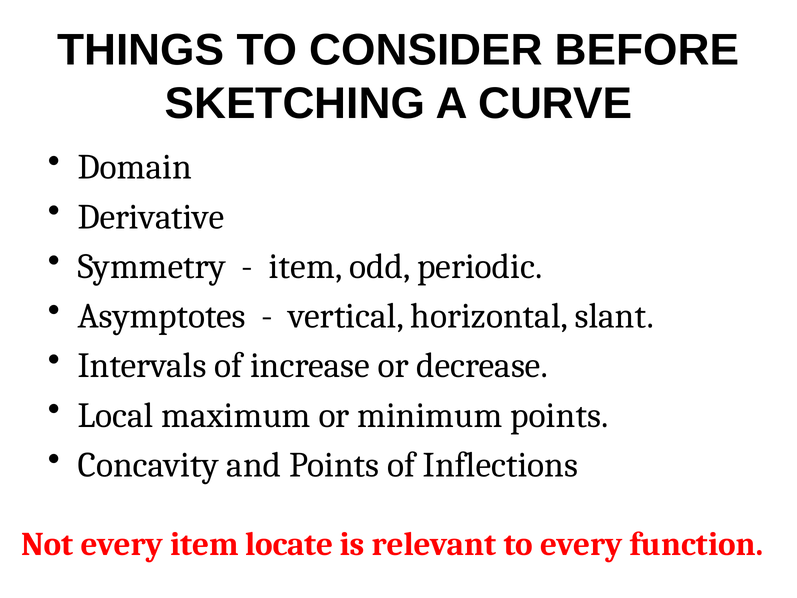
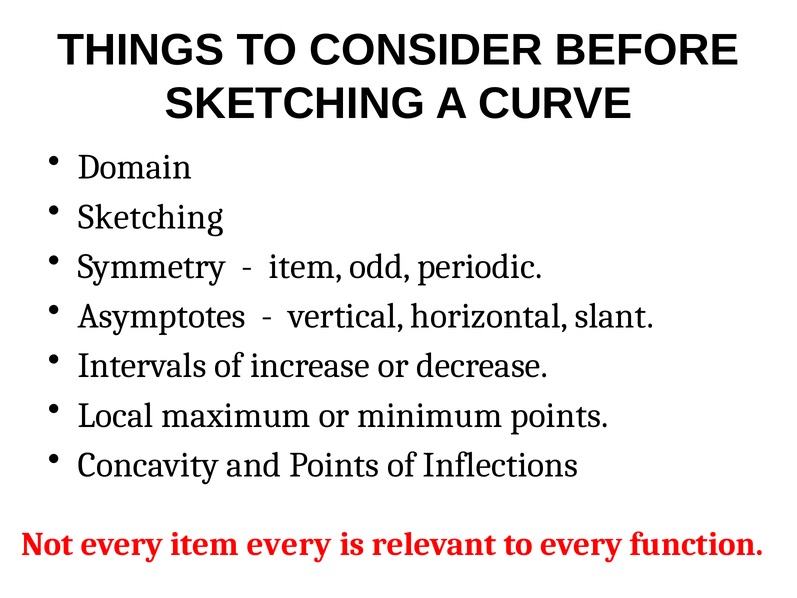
Derivative at (151, 217): Derivative -> Sketching
item locate: locate -> every
